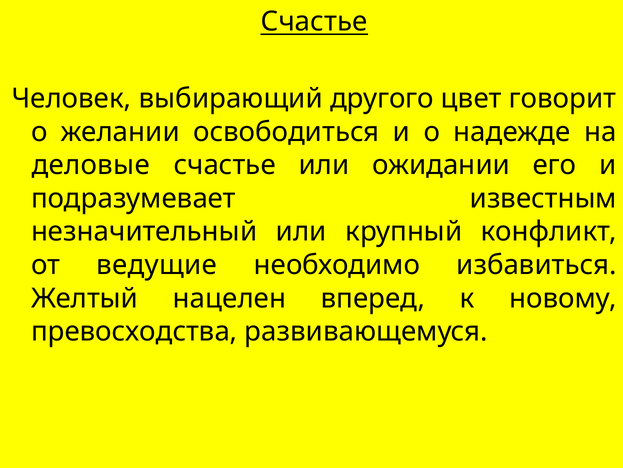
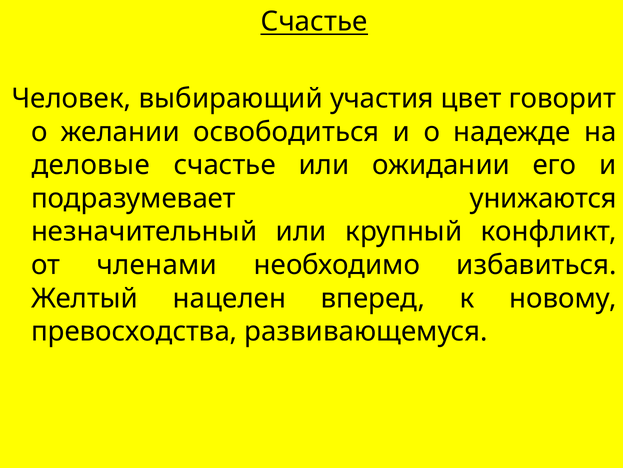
другого: другого -> участия
известным: известным -> унижаются
ведущие: ведущие -> членами
